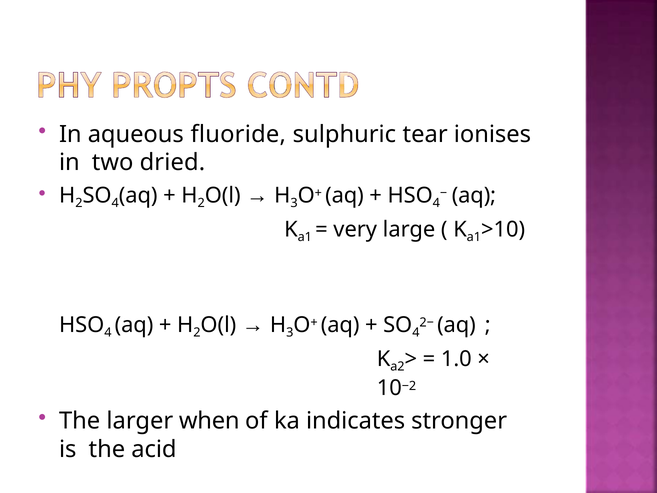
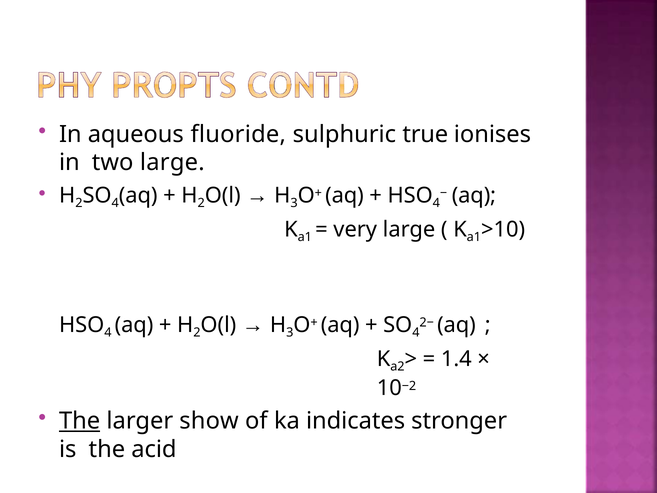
tear: tear -> true
two dried: dried -> large
1.0: 1.0 -> 1.4
The at (80, 421) underline: none -> present
when: when -> show
